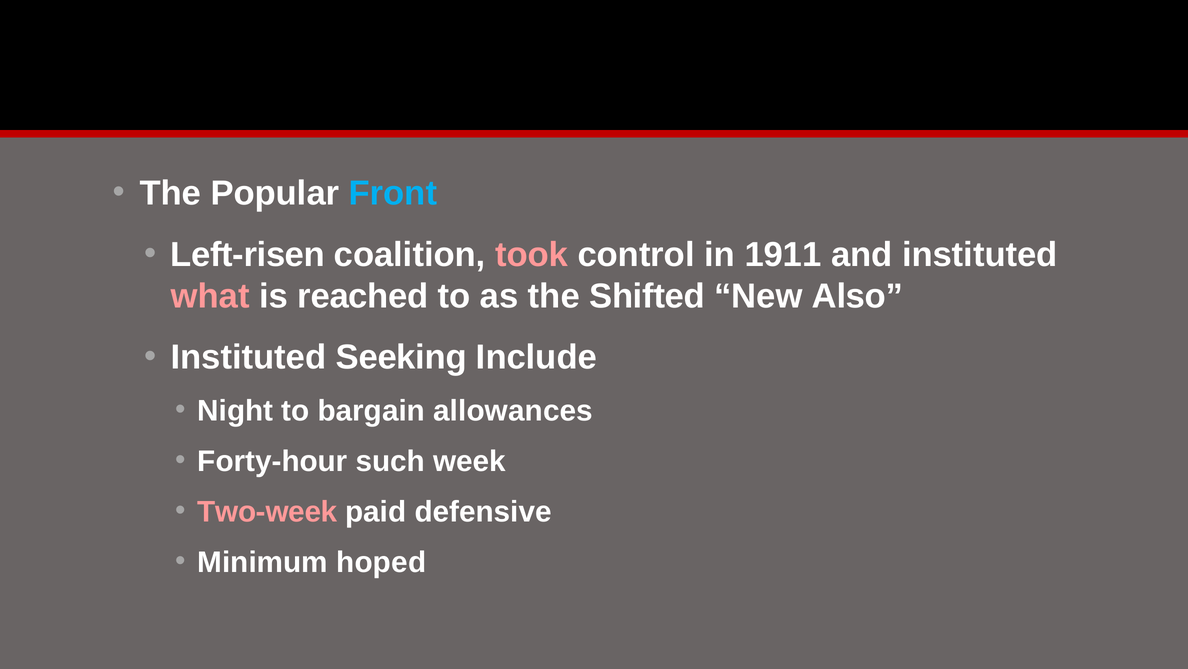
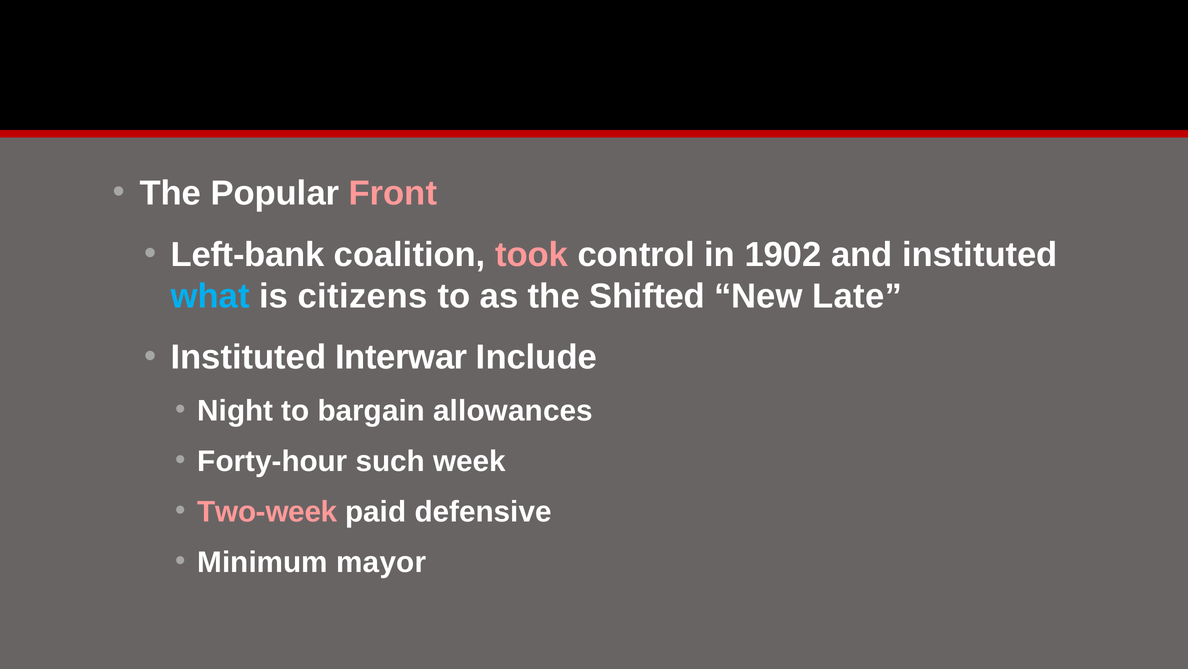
Front colour: light blue -> pink
Left-risen: Left-risen -> Left-bank
1911: 1911 -> 1902
what colour: pink -> light blue
reached: reached -> citizens
Also: Also -> Late
Seeking: Seeking -> Interwar
hoped: hoped -> mayor
